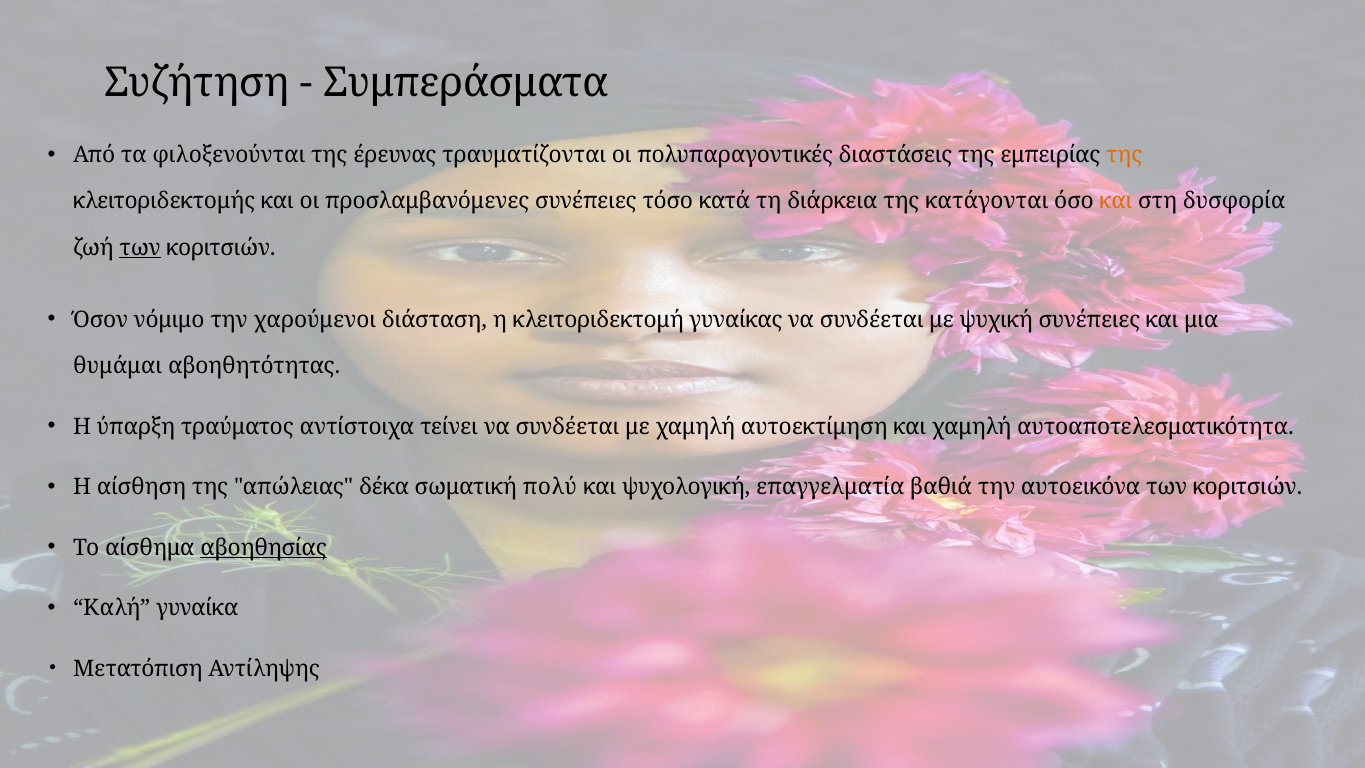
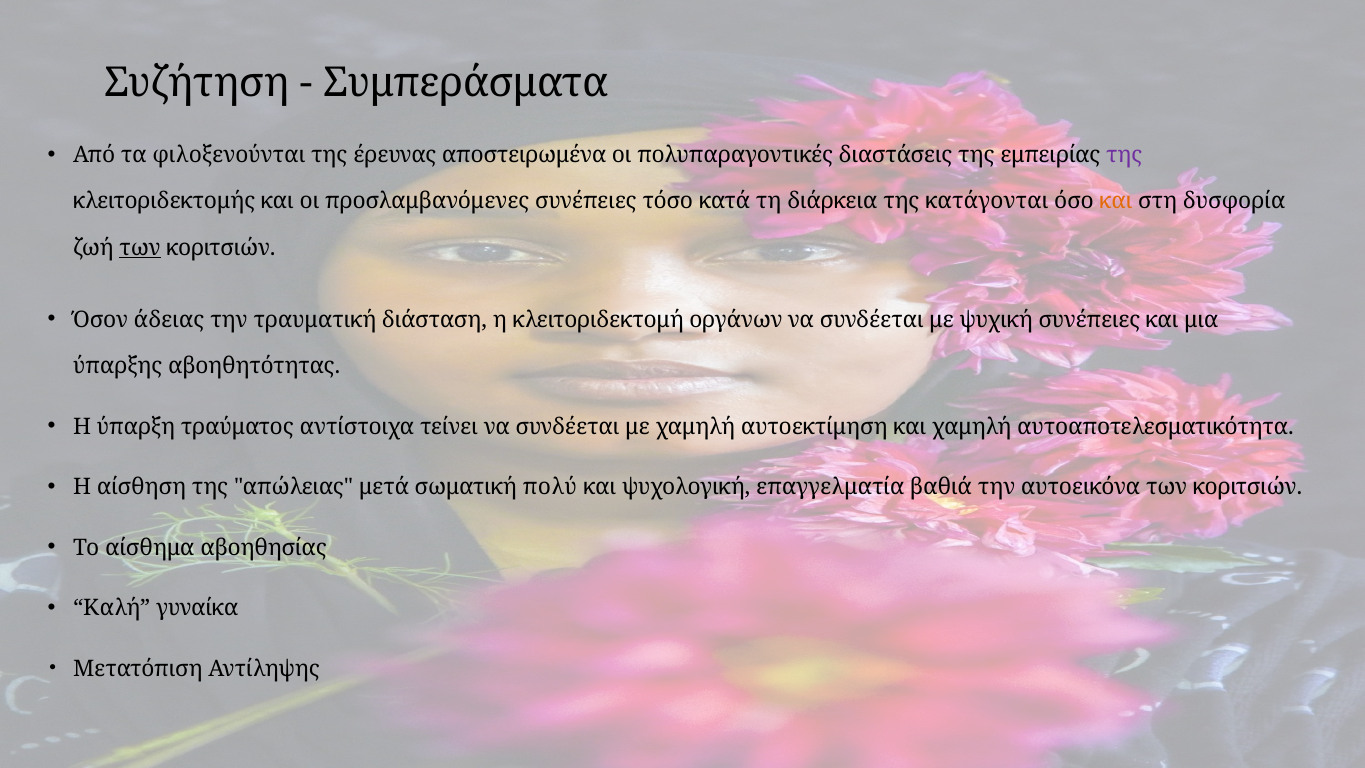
τραυματίζονται: τραυματίζονται -> αποστειρωμένα
της at (1124, 155) colour: orange -> purple
νόμιμο: νόμιμο -> άδειας
χαρούμενοι: χαρούμενοι -> τραυματική
γυναίκας: γυναίκας -> οργάνων
θυμάμαι: θυμάμαι -> ύπαρξης
δέκα: δέκα -> μετά
αβοηθησίας underline: present -> none
